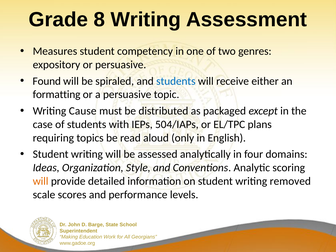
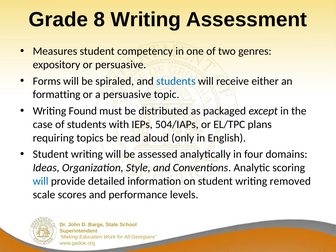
Found: Found -> Forms
Cause: Cause -> Found
will at (41, 181) colour: orange -> blue
